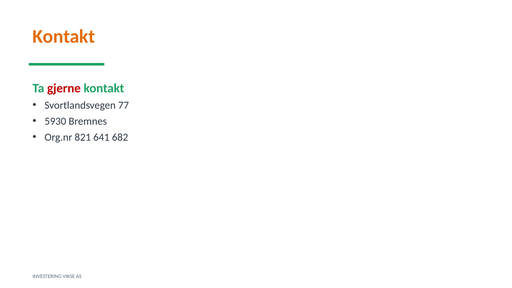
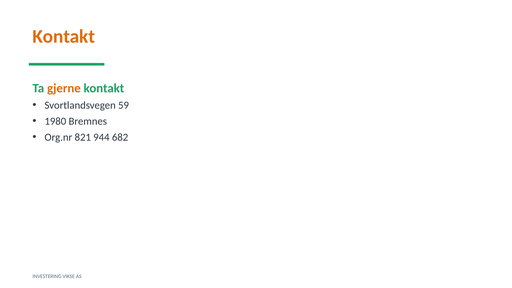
gjerne colour: red -> orange
77: 77 -> 59
5930: 5930 -> 1980
641: 641 -> 944
